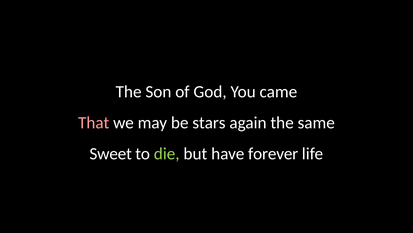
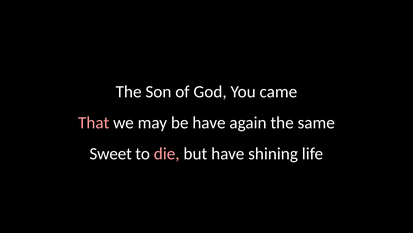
stars at (209, 123): stars -> have
die colour: light green -> pink
forever: forever -> shining
